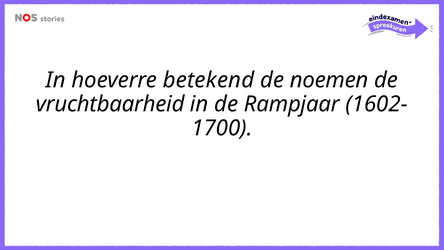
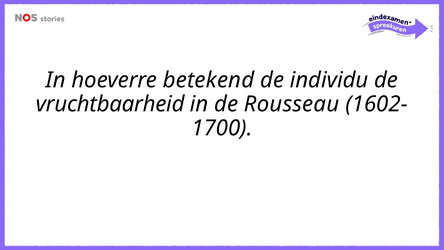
noemen: noemen -> individu
Rampjaar: Rampjaar -> Rousseau
